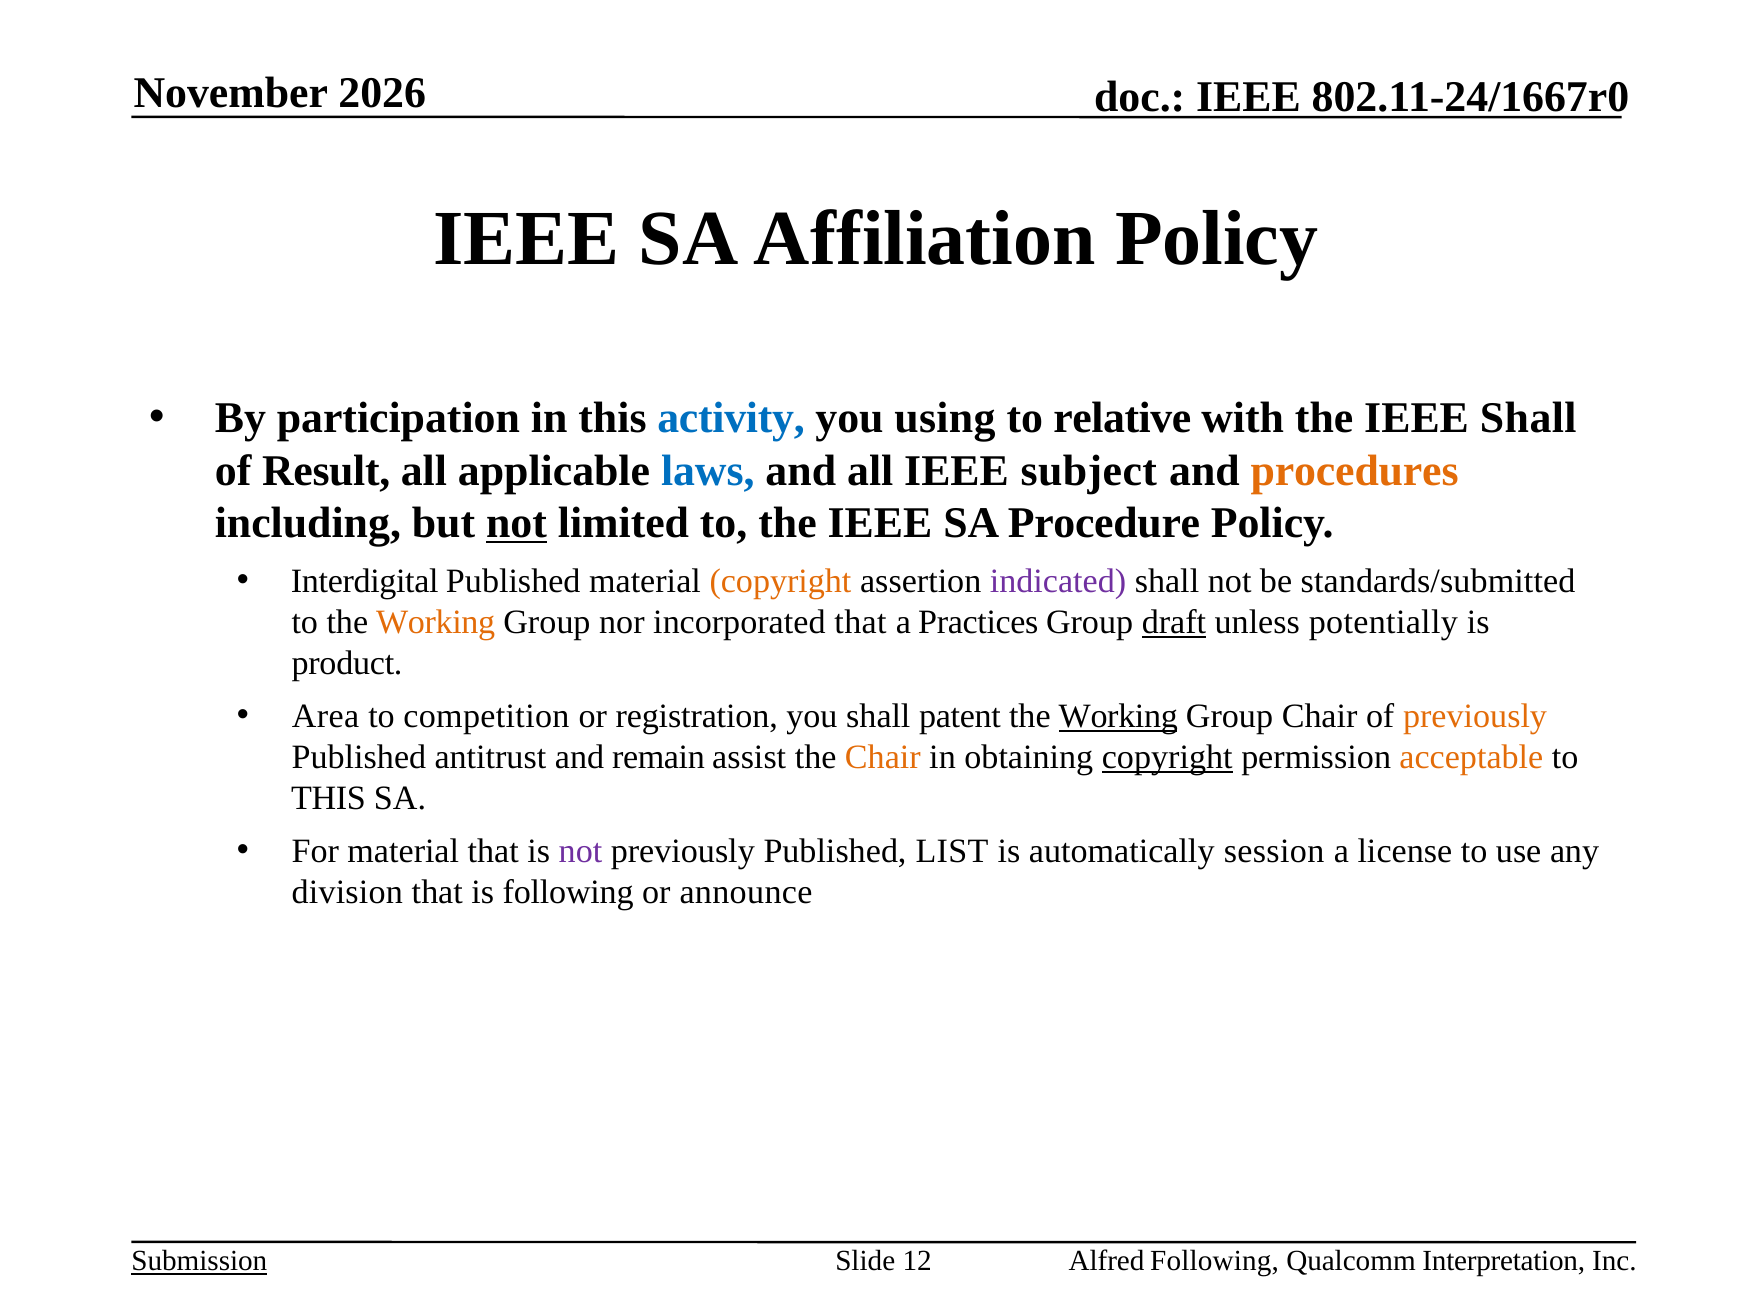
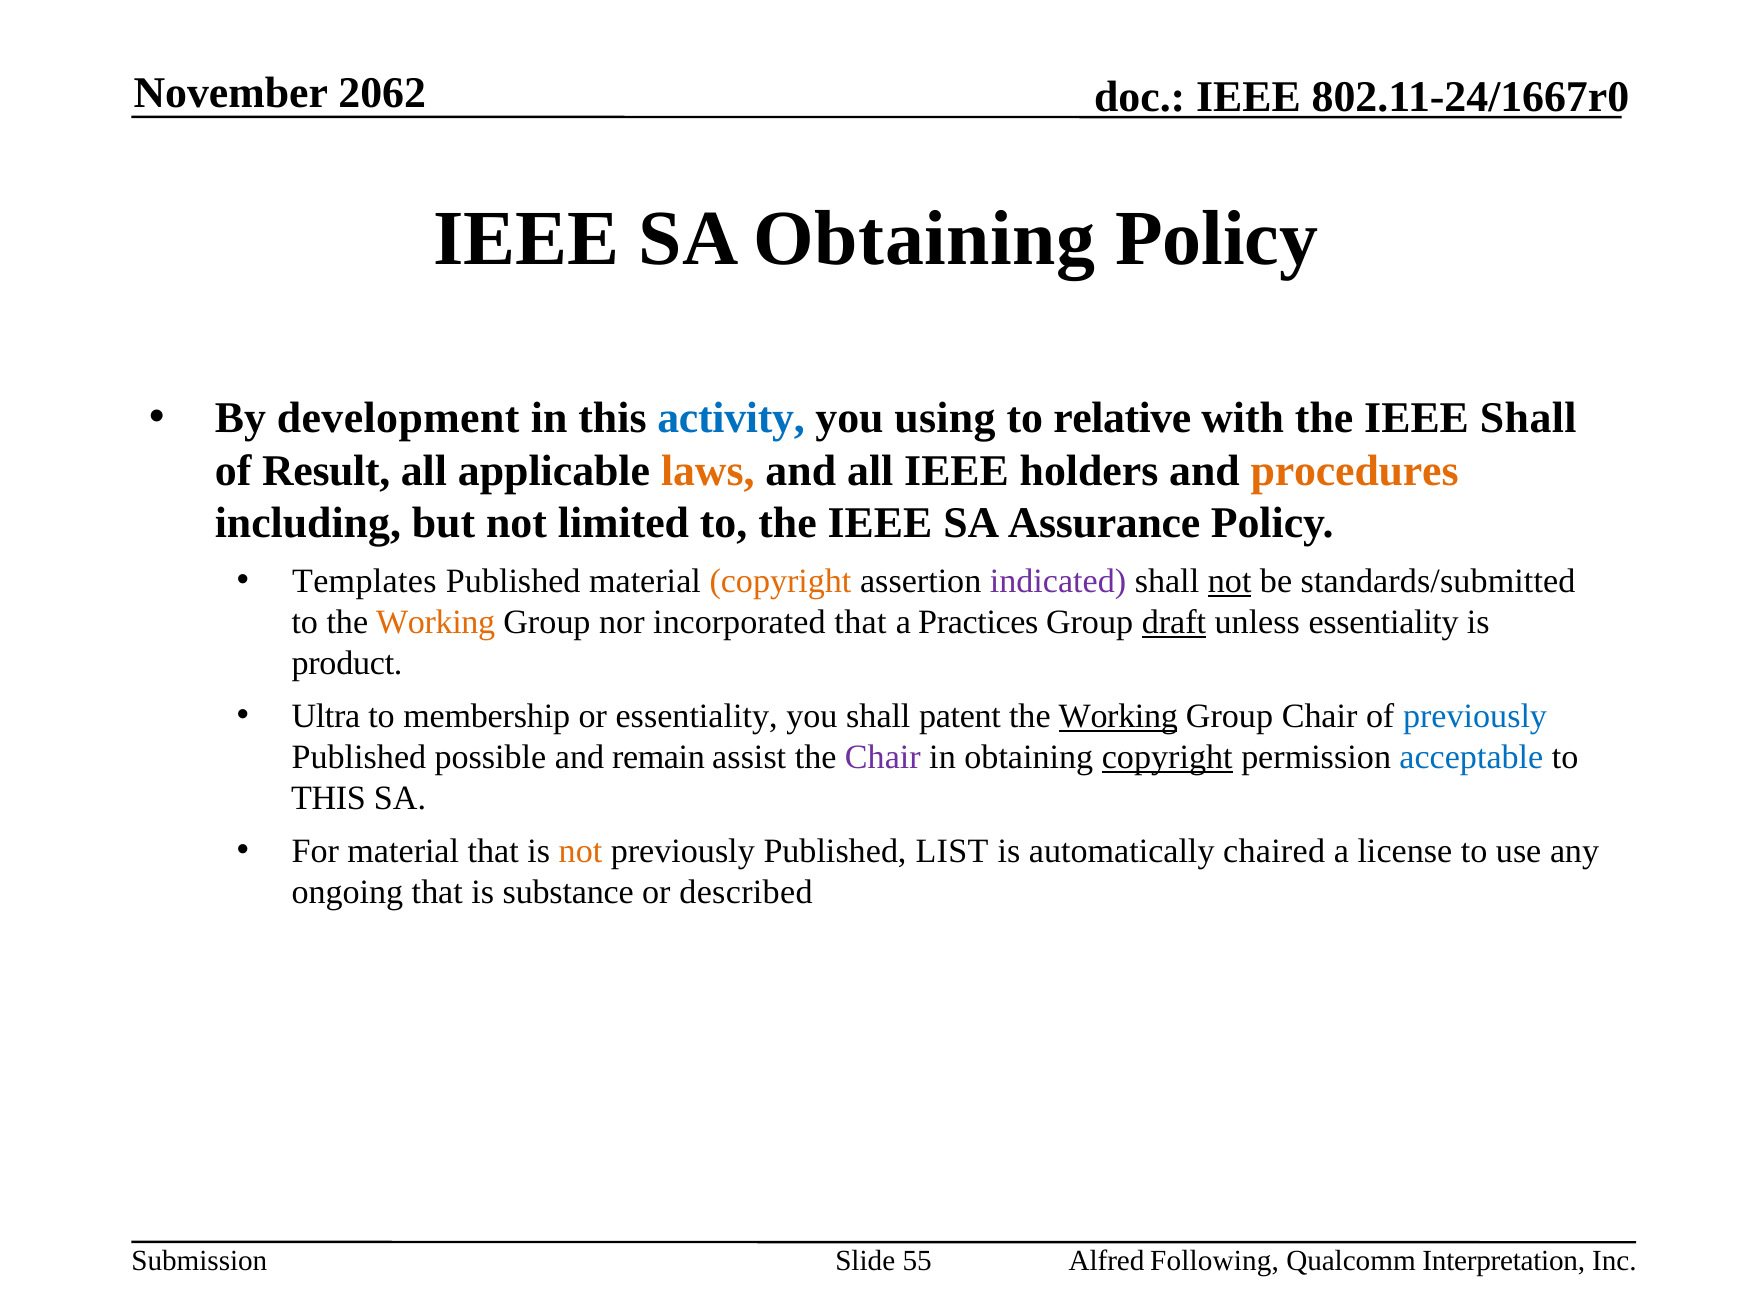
2026: 2026 -> 2062
SA Affiliation: Affiliation -> Obtaining
participation: participation -> development
laws colour: blue -> orange
subject: subject -> holders
not at (517, 523) underline: present -> none
Procedure: Procedure -> Assurance
Interdigital: Interdigital -> Templates
not at (1230, 581) underline: none -> present
unless potentially: potentially -> essentiality
Area: Area -> Ultra
competition: competition -> membership
or registration: registration -> essentiality
previously at (1475, 716) colour: orange -> blue
antitrust: antitrust -> possible
Chair at (883, 757) colour: orange -> purple
acceptable colour: orange -> blue
not at (580, 851) colour: purple -> orange
session: session -> chaired
division: division -> ongoing
is following: following -> substance
announce: announce -> described
Submission underline: present -> none
12: 12 -> 55
